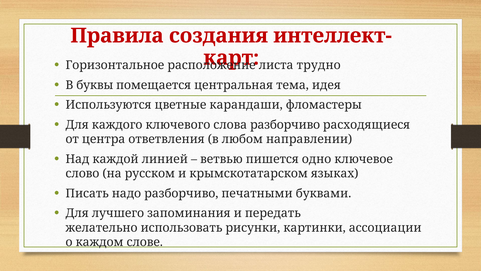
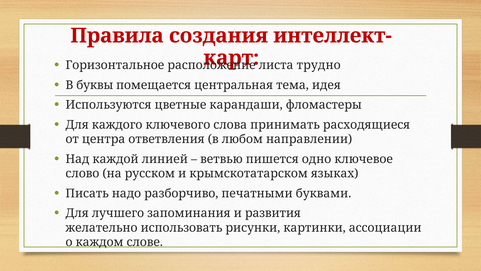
слова разборчиво: разборчиво -> принимать
передать: передать -> развития
